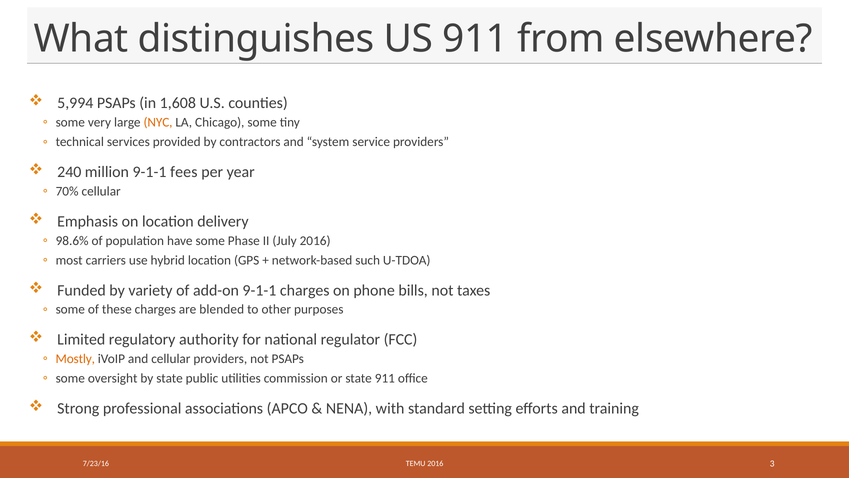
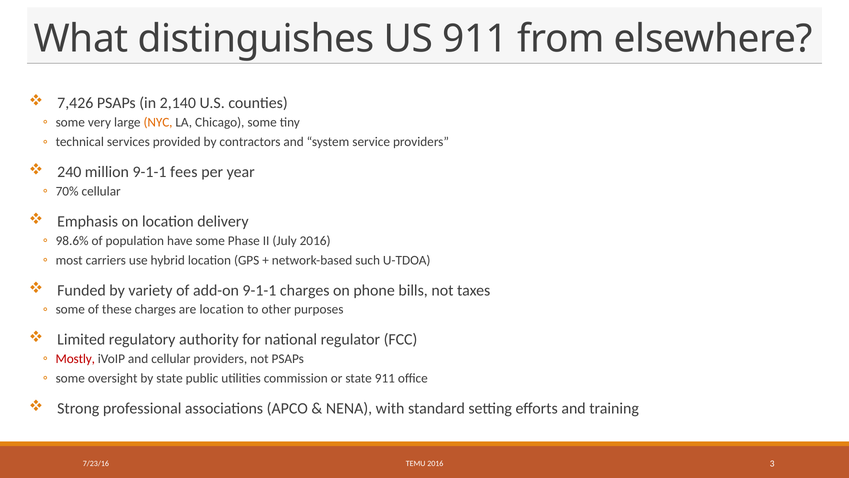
5,994: 5,994 -> 7,426
1,608: 1,608 -> 2,140
are blended: blended -> location
Mostly colour: orange -> red
